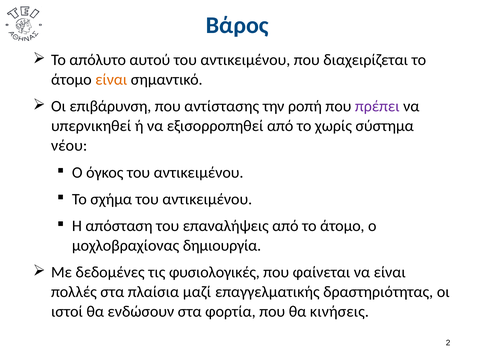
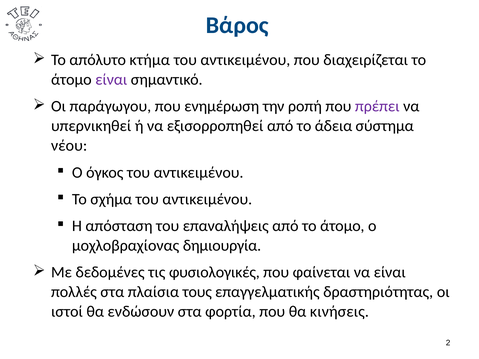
αυτού: αυτού -> κτήμα
είναι at (111, 80) colour: orange -> purple
επιβάρυνση: επιβάρυνση -> παράγωγου
αντίστασης: αντίστασης -> ενημέρωση
χωρίς: χωρίς -> άδεια
μαζί: μαζί -> τους
